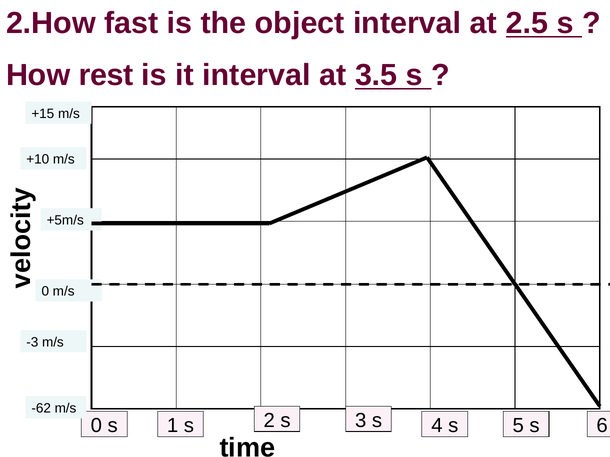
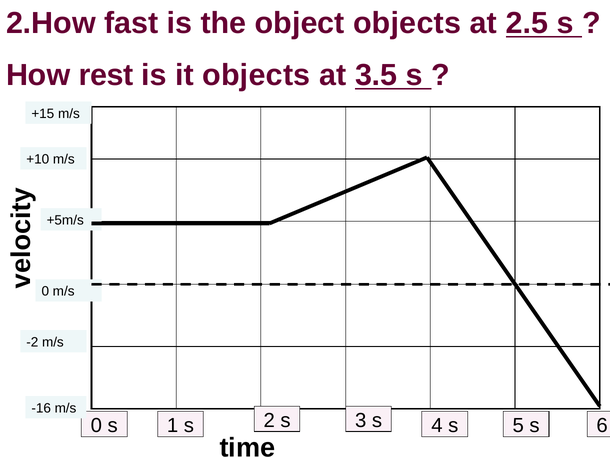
object interval: interval -> objects
it interval: interval -> objects
-3: -3 -> -2
-62: -62 -> -16
